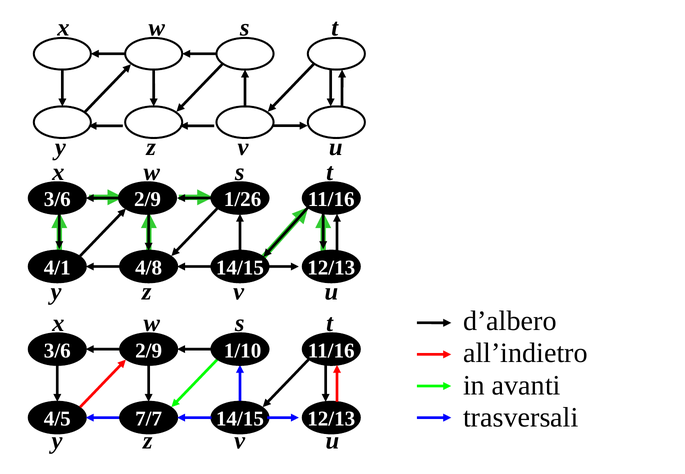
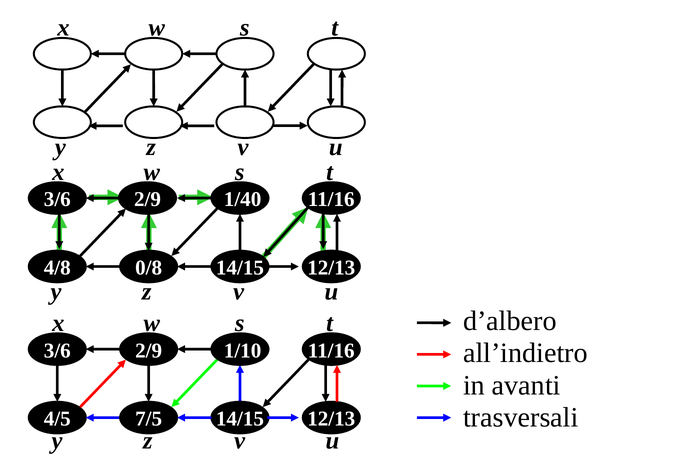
1/26: 1/26 -> 1/40
4/1: 4/1 -> 4/8
4/8: 4/8 -> 0/8
7/7: 7/7 -> 7/5
